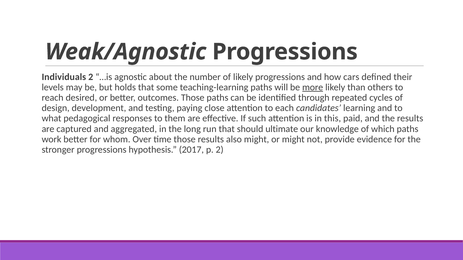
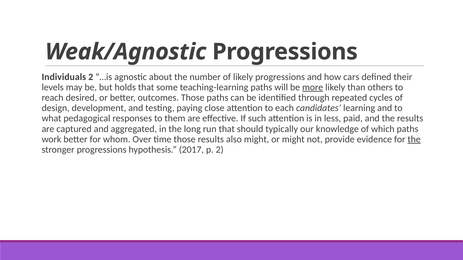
this: this -> less
ultimate: ultimate -> typically
the at (414, 139) underline: none -> present
